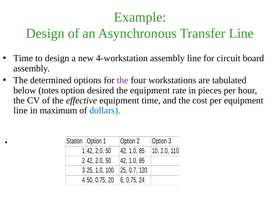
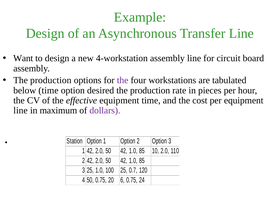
Time at (23, 58): Time -> Want
determined at (51, 80): determined -> production
below totes: totes -> time
equipment at (150, 90): equipment -> production
dollars colour: blue -> purple
